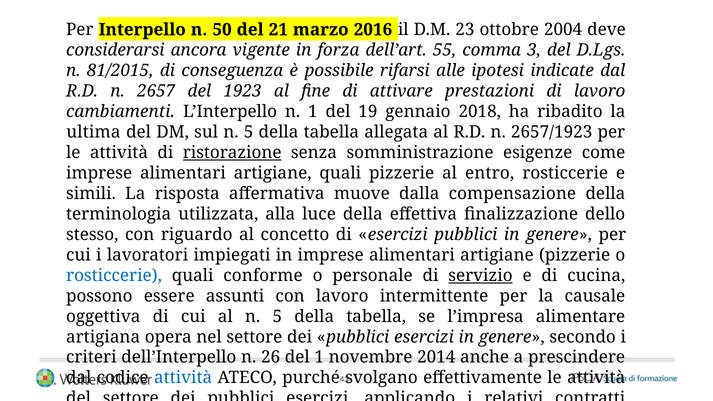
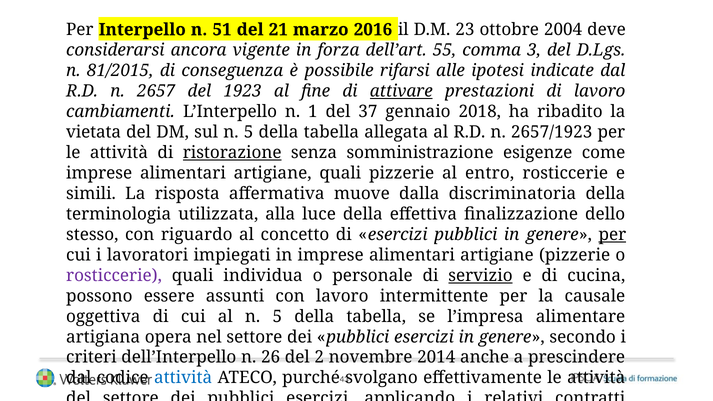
50: 50 -> 51
attivare underline: none -> present
19: 19 -> 37
ultima: ultima -> vietata
compensazione: compensazione -> discriminatoria
per at (612, 234) underline: none -> present
rosticcerie at (114, 275) colour: blue -> purple
conforme: conforme -> individua
del 1: 1 -> 2
